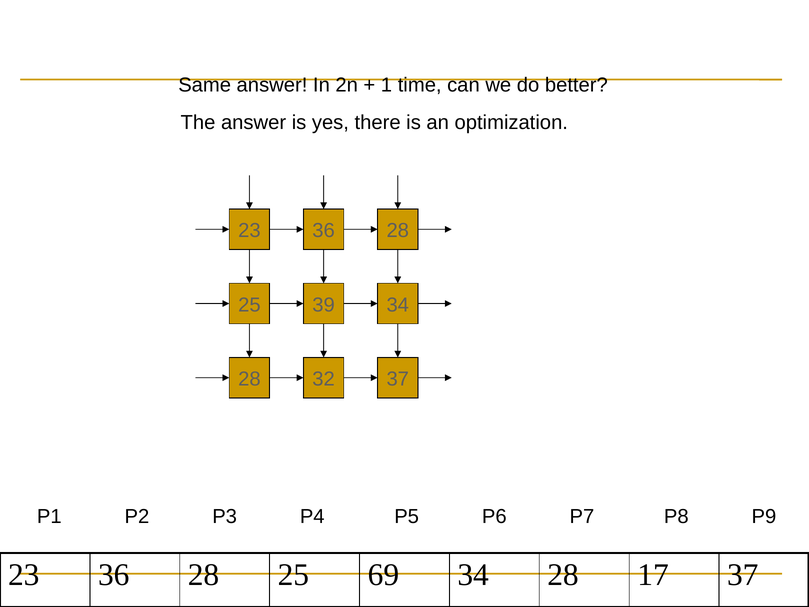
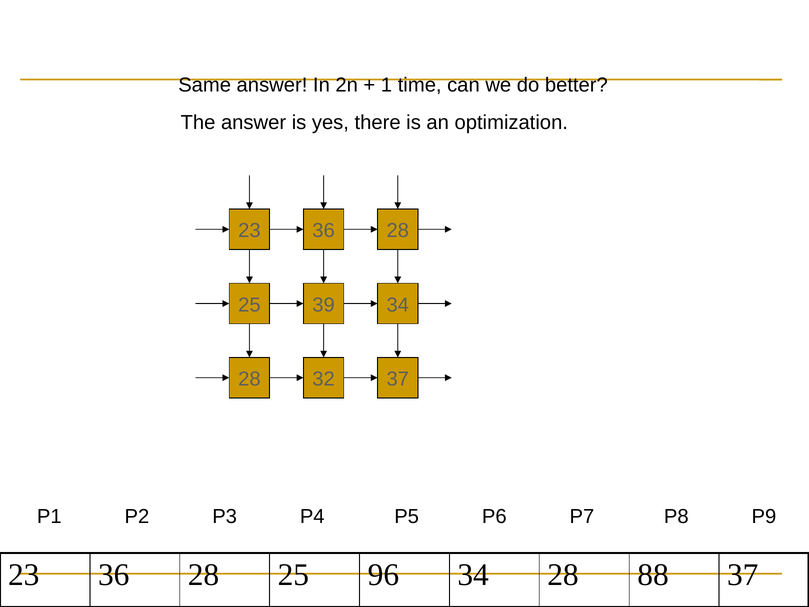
69: 69 -> 96
17: 17 -> 88
